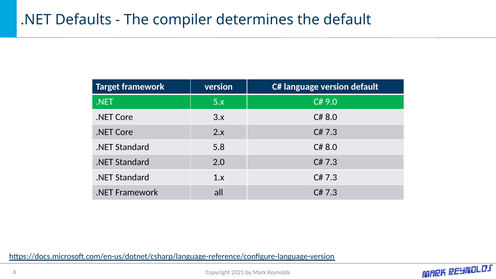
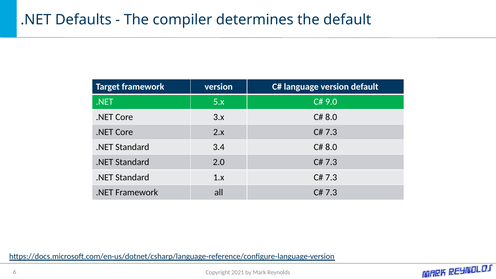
5.8: 5.8 -> 3.4
